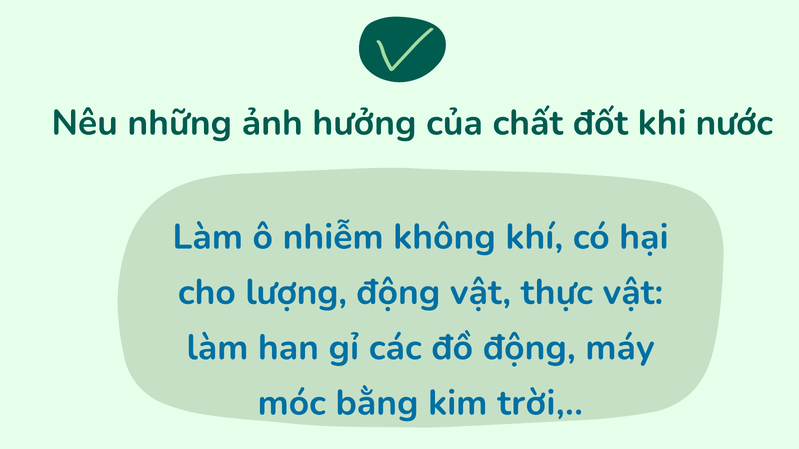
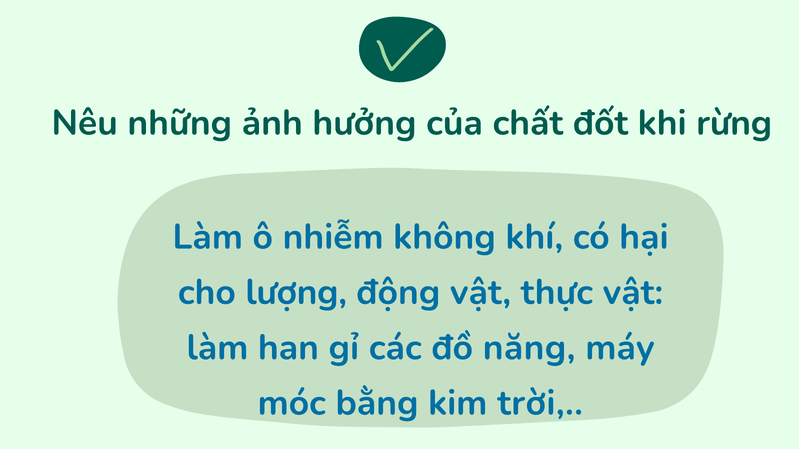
nước: nước -> rừng
đồ động: động -> năng
